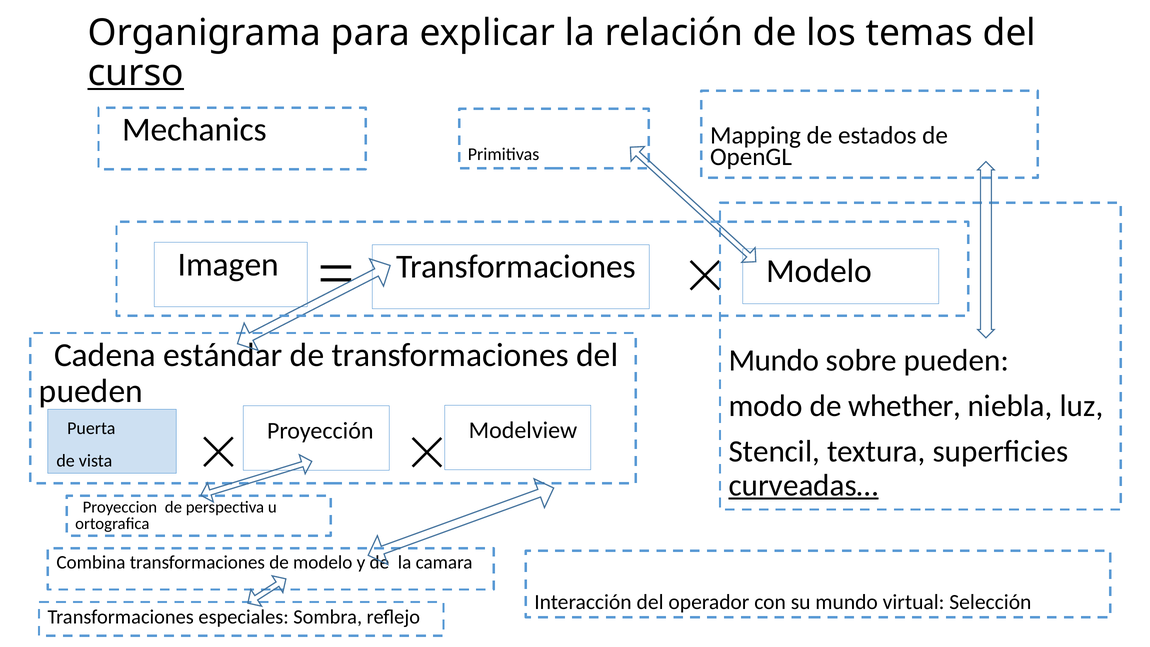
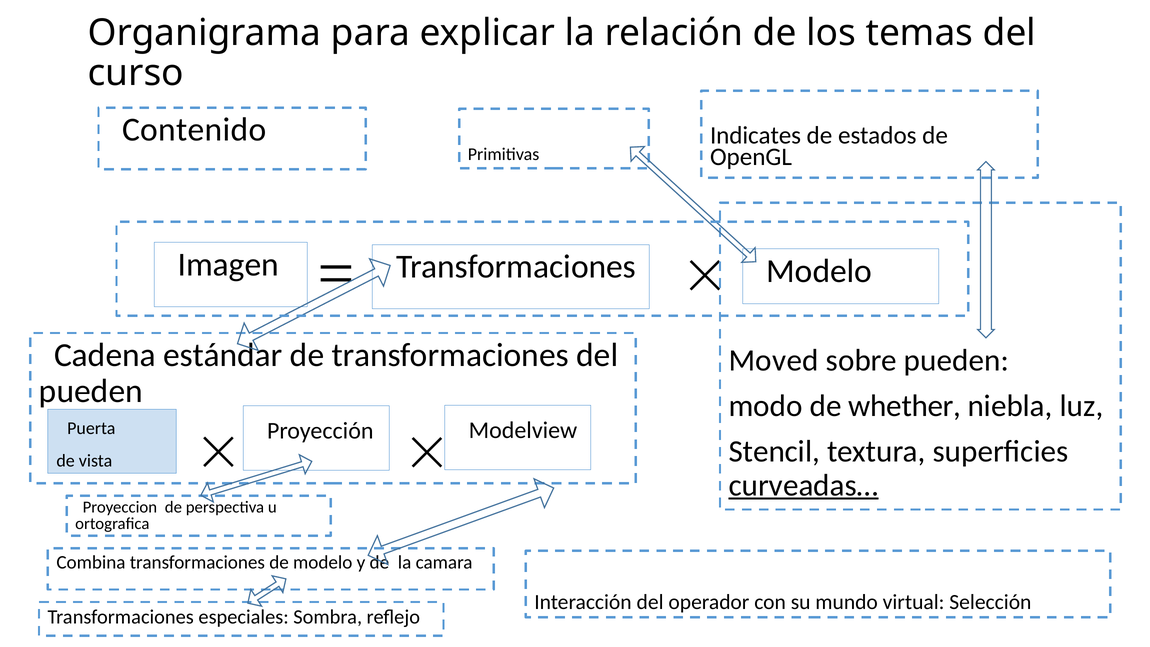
curso underline: present -> none
Mechanics: Mechanics -> Contenido
Mapping: Mapping -> Indicates
Mundo at (774, 360): Mundo -> Moved
